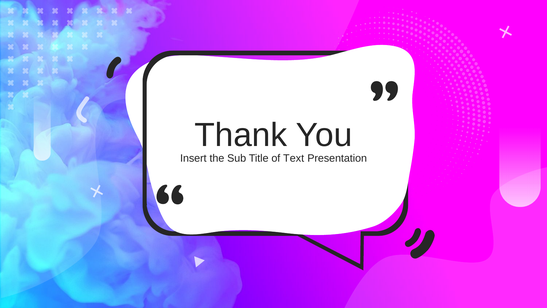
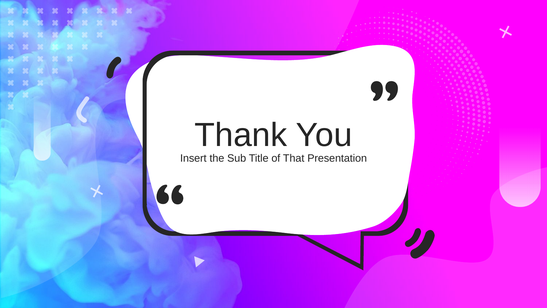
Text: Text -> That
